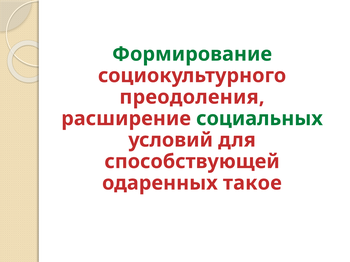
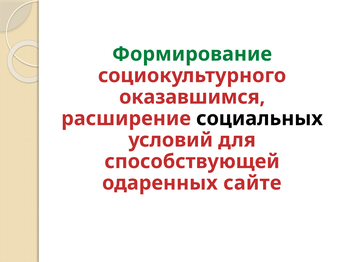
преодоления: преодоления -> оказавшимся
социальных colour: green -> black
такое: такое -> сайте
